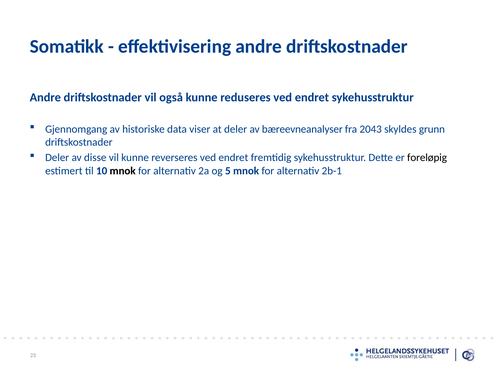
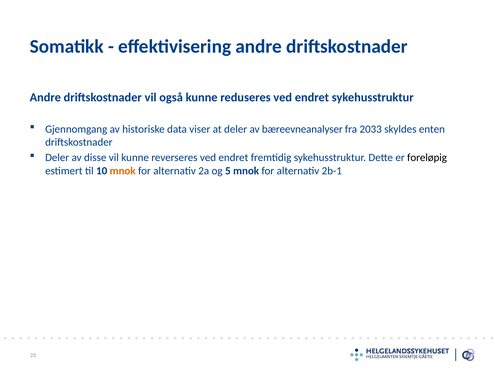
2043: 2043 -> 2033
grunn: grunn -> enten
mnok at (123, 171) colour: black -> orange
